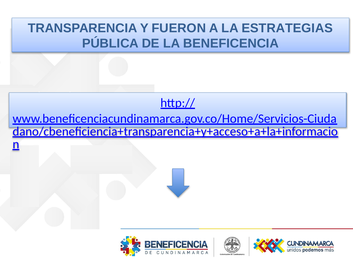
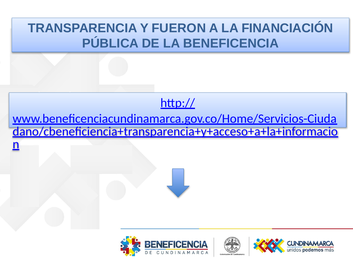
ESTRATEGIAS: ESTRATEGIAS -> FINANCIACIÓN
